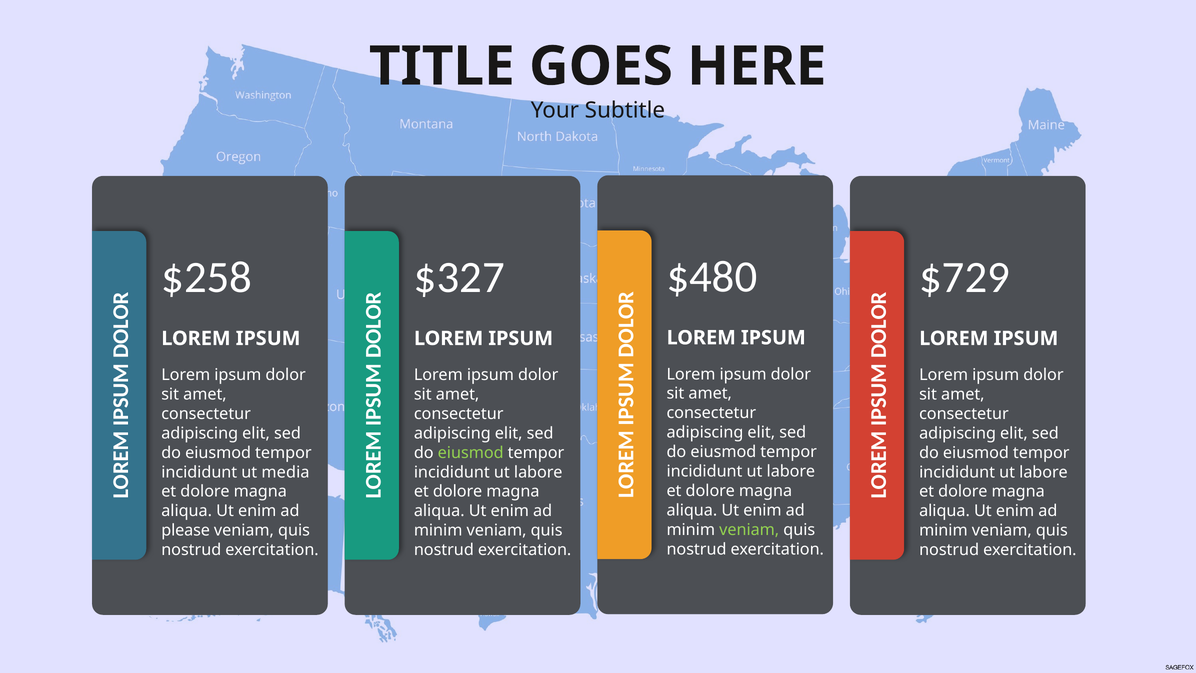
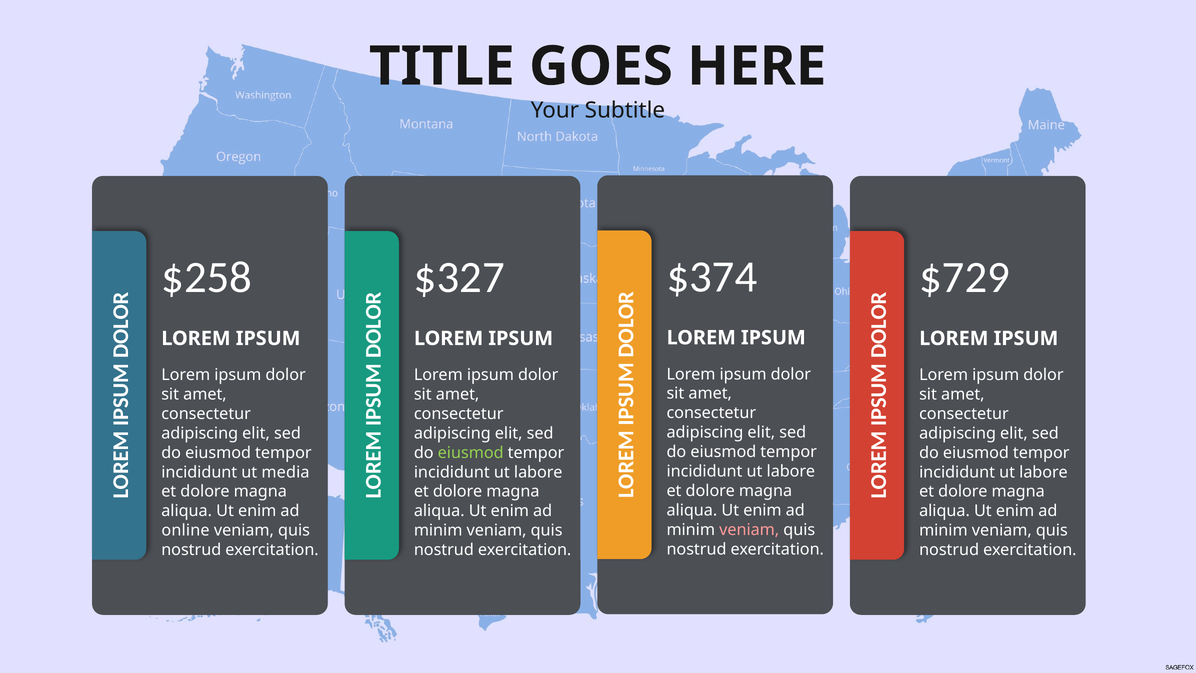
$480: $480 -> $374
veniam at (749, 530) colour: light green -> pink
please: please -> online
